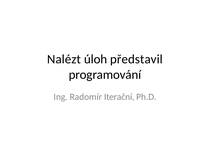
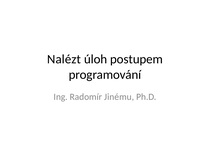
představil: představil -> postupem
Iterační: Iterační -> Jinému
